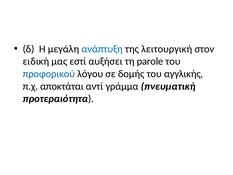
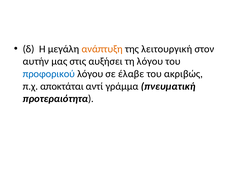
ανάπτυξη colour: blue -> orange
ειδική: ειδική -> αυτήν
εστί: εστί -> στις
τη parole: parole -> λόγου
δομής: δομής -> έλαβε
αγγλικής: αγγλικής -> ακριβώς
